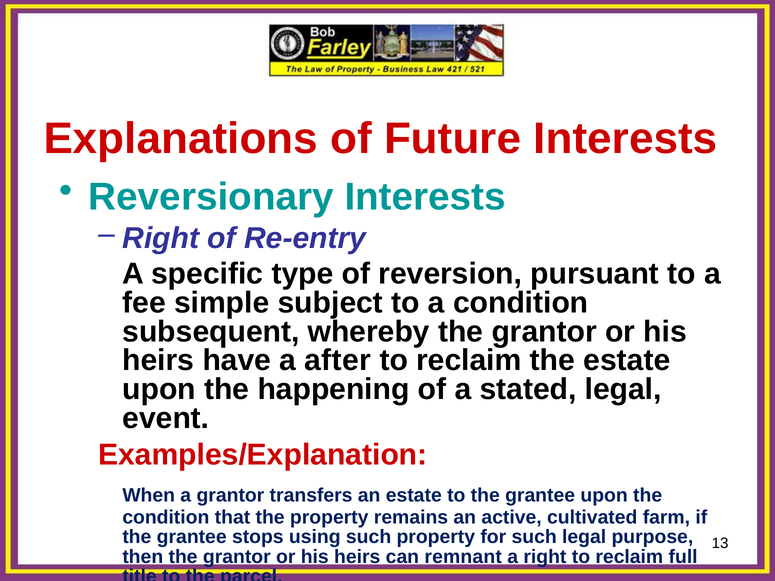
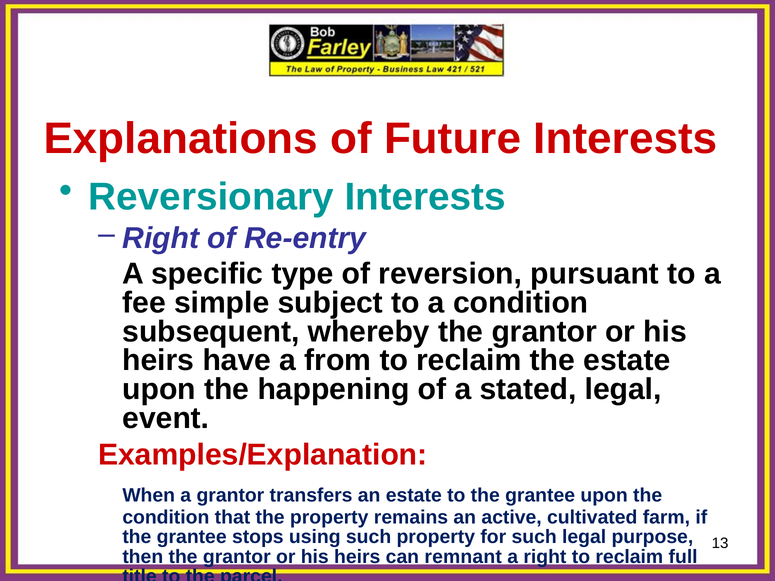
after: after -> from
